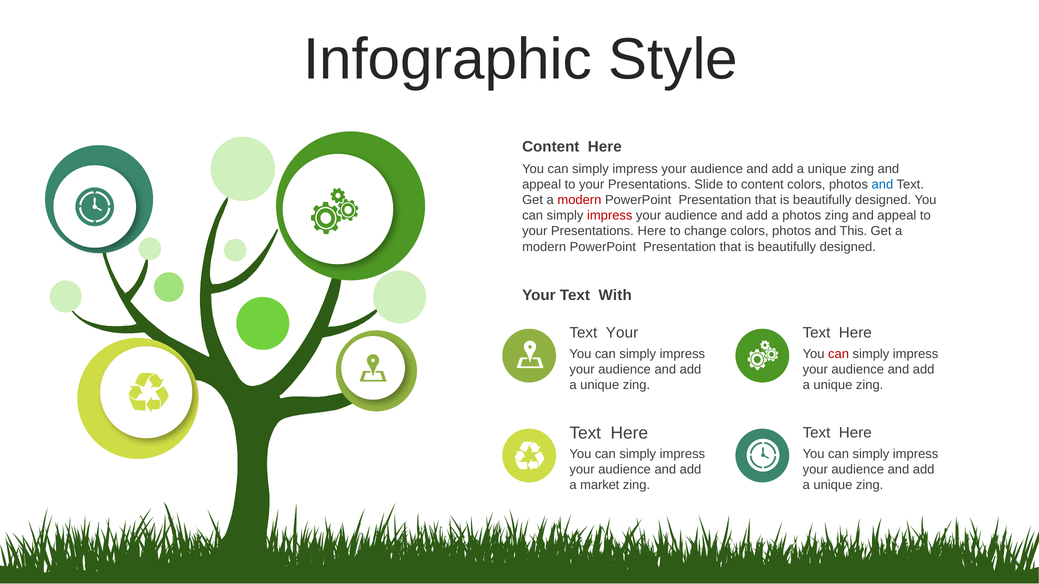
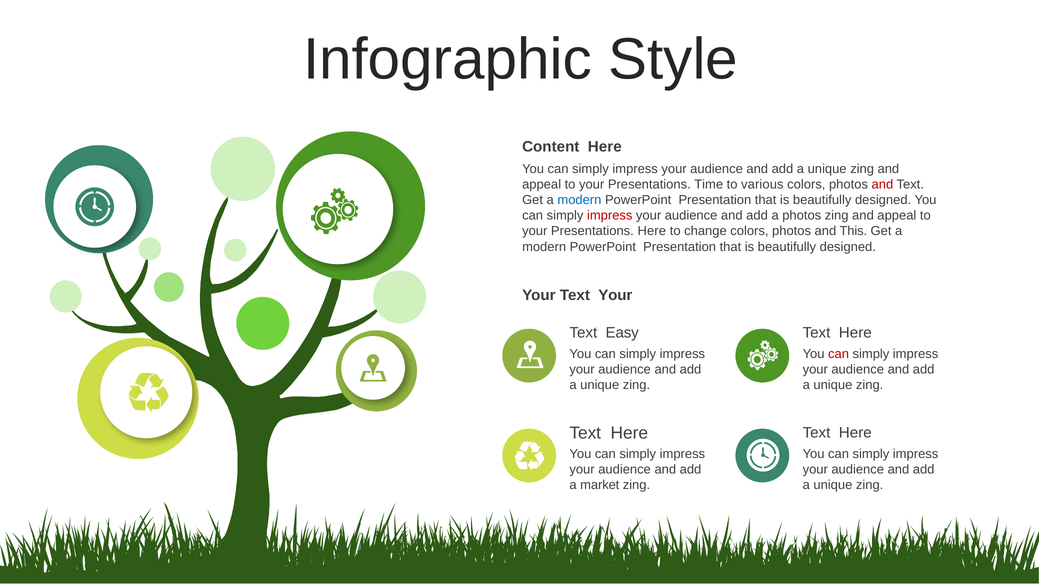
Slide: Slide -> Time
to content: content -> various
and at (882, 185) colour: blue -> red
modern at (579, 200) colour: red -> blue
Text With: With -> Your
Text Your: Your -> Easy
